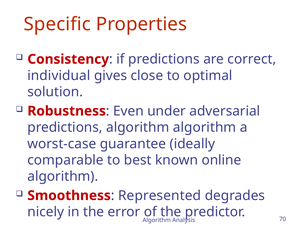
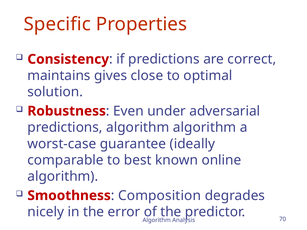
individual: individual -> maintains
Represented: Represented -> Composition
